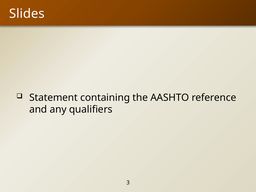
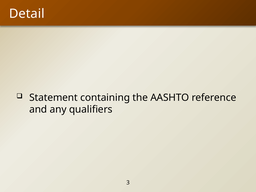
Slides: Slides -> Detail
